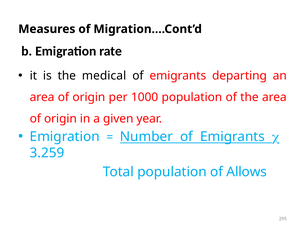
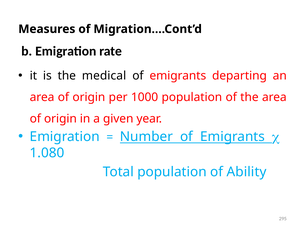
3.259: 3.259 -> 1.080
Allows: Allows -> Ability
